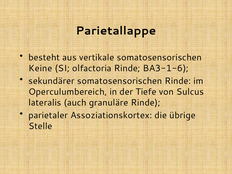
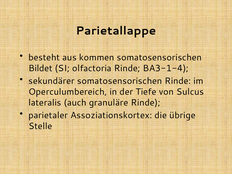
vertikale: vertikale -> kommen
Keine: Keine -> Bildet
BA3-1-6: BA3-1-6 -> BA3-1-4
